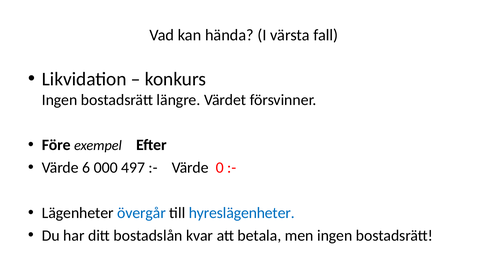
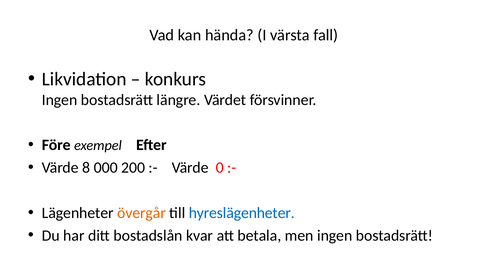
6: 6 -> 8
497: 497 -> 200
övergår colour: blue -> orange
